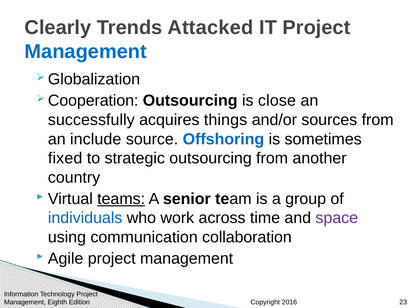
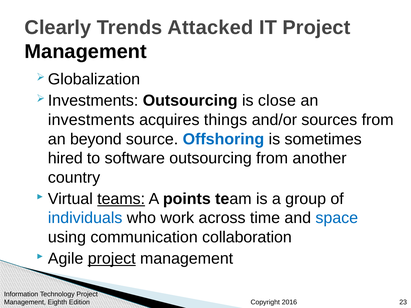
Management at (86, 52) colour: blue -> black
Cooperation at (93, 101): Cooperation -> Investments
successfully at (91, 120): successfully -> investments
include: include -> beyond
fixed: fixed -> hired
strategic: strategic -> software
senior: senior -> points
space colour: purple -> blue
project at (112, 259) underline: none -> present
